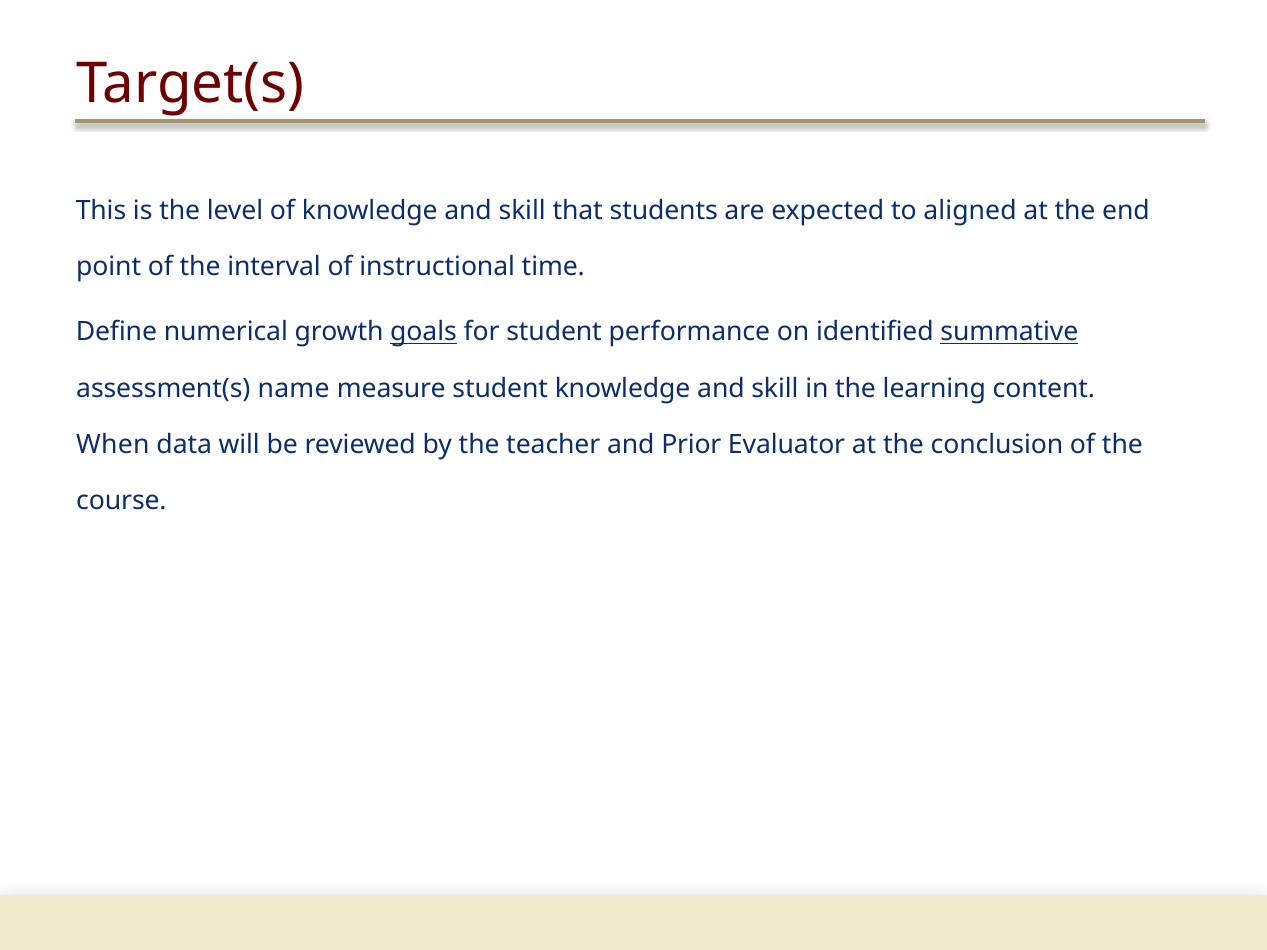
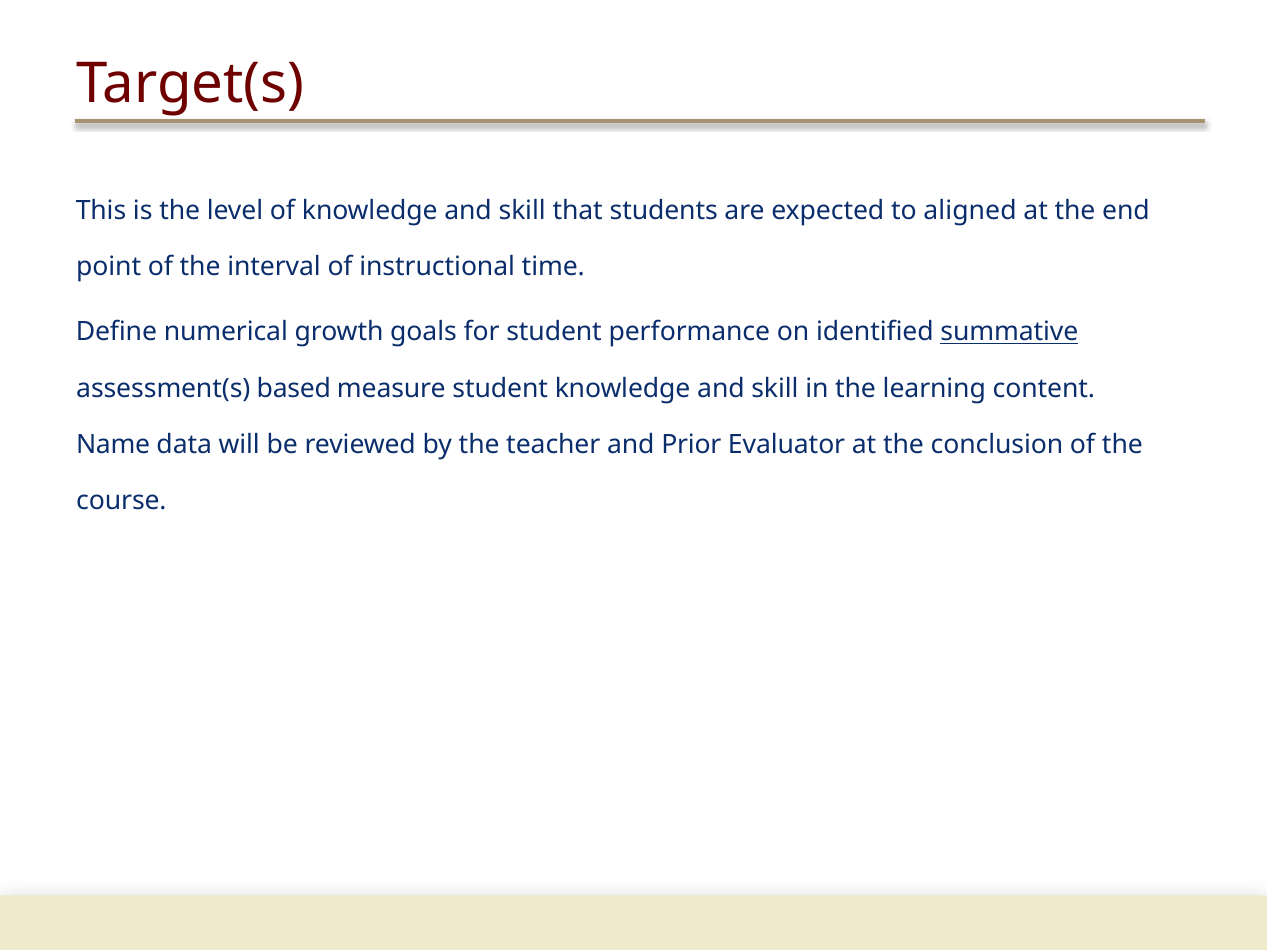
goals underline: present -> none
name: name -> based
When: When -> Name
